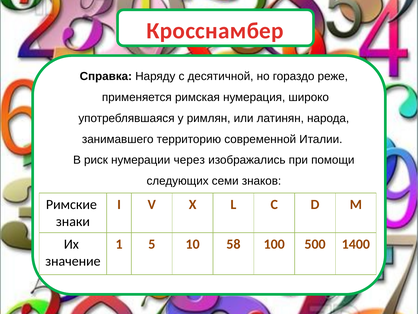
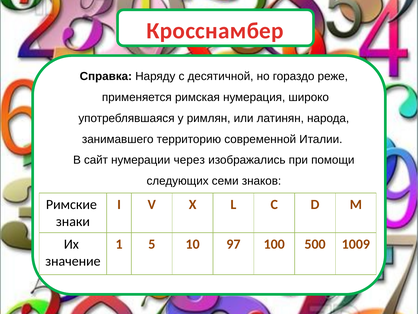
риск: риск -> сайт
58: 58 -> 97
1400: 1400 -> 1009
